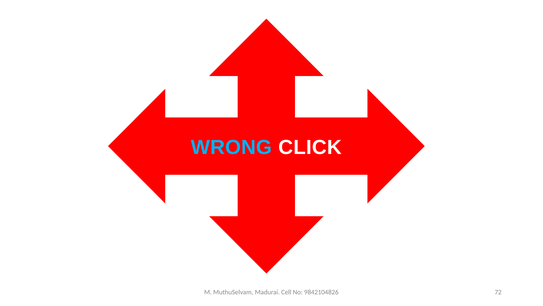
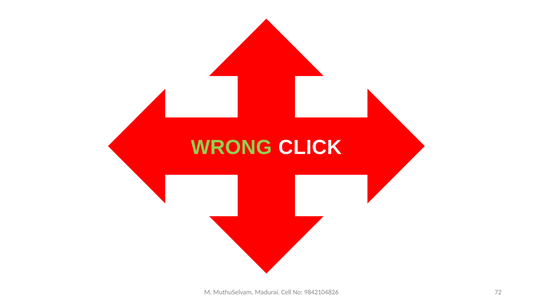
WRONG colour: light blue -> light green
